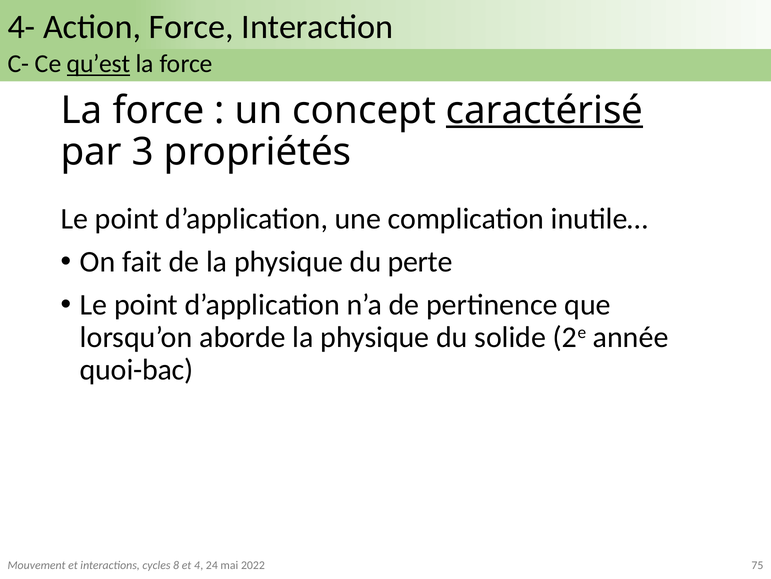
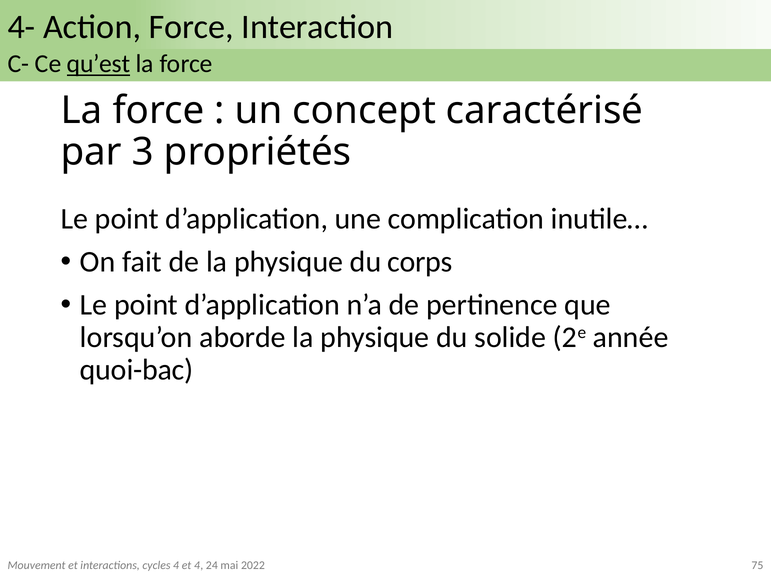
caractérisé underline: present -> none
perte: perte -> corps
8 at (176, 565): 8 -> 4
